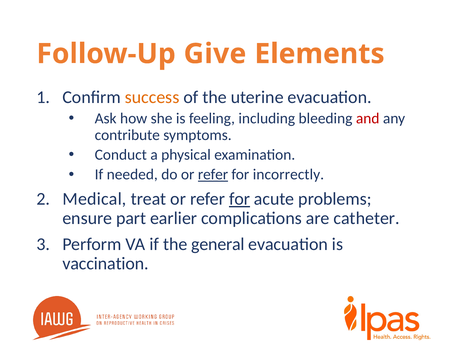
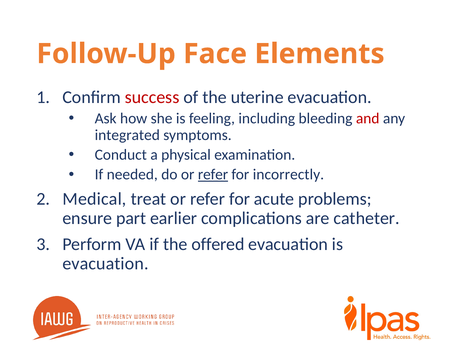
Give: Give -> Face
success colour: orange -> red
contribute: contribute -> integrated
for at (240, 199) underline: present -> none
general: general -> offered
vaccination at (106, 264): vaccination -> evacuation
